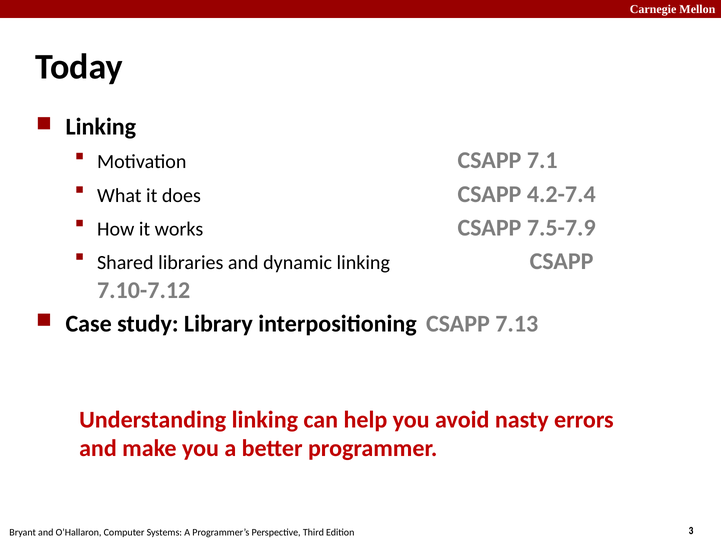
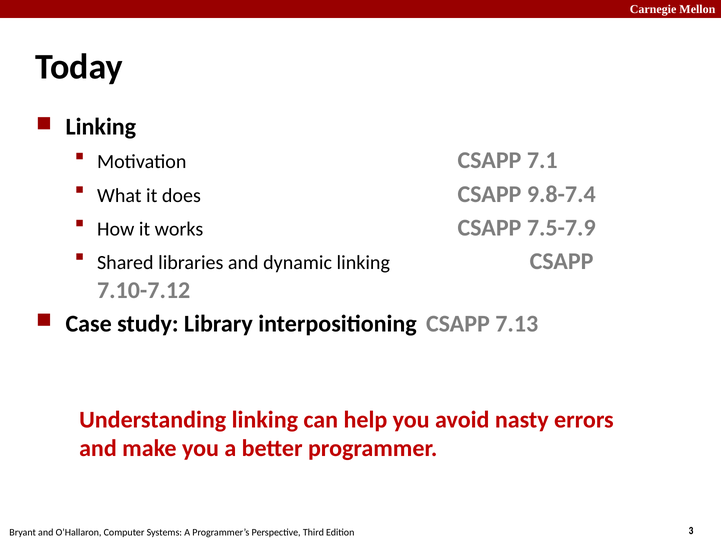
4.2-7.4: 4.2-7.4 -> 9.8-7.4
